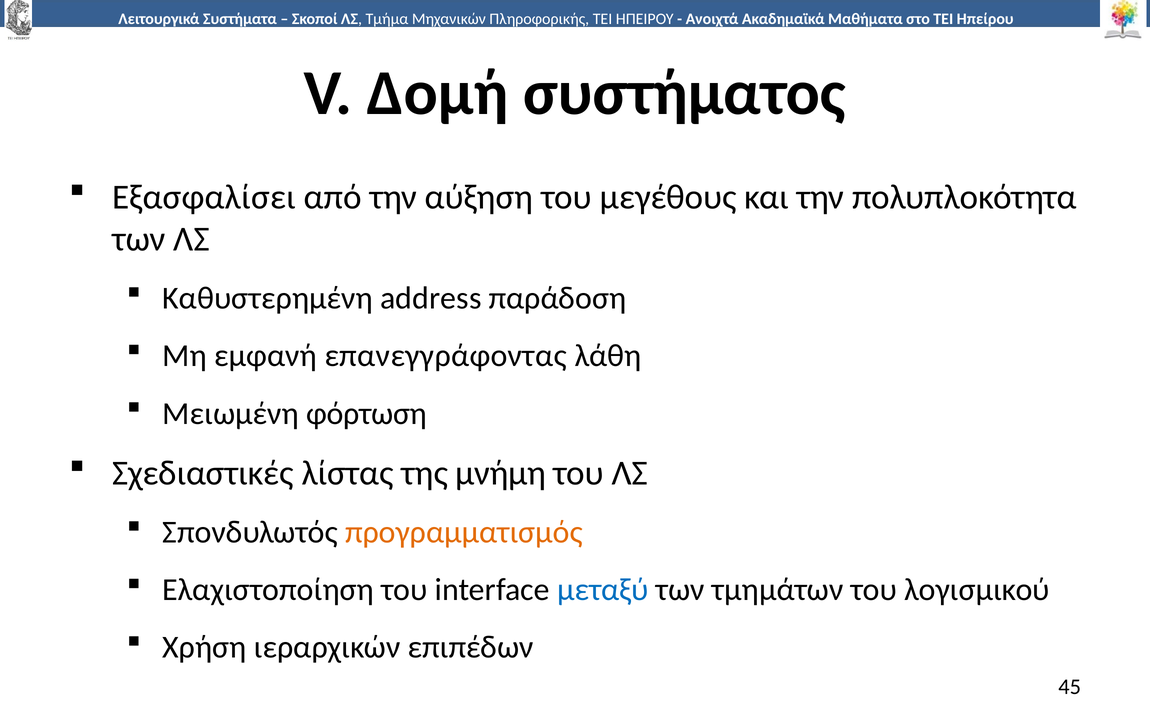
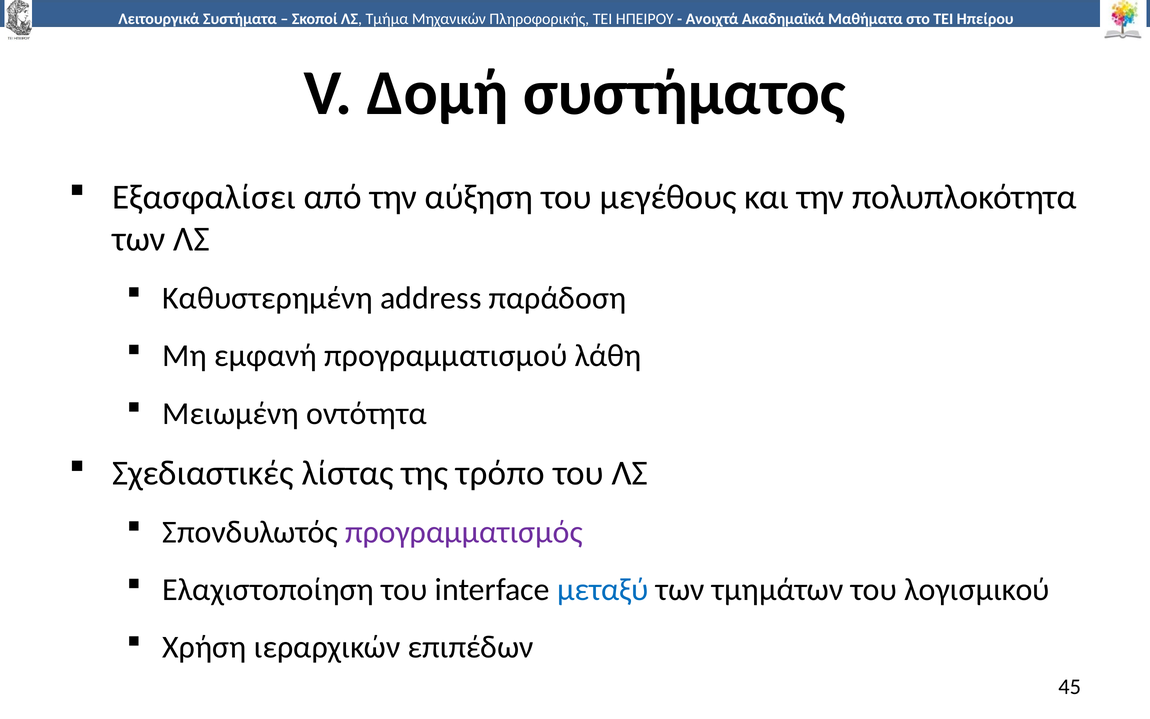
επανεγγράφοντας: επανεγγράφοντας -> προγραμματισμού
φόρτωση: φόρτωση -> οντότητα
μνήμη: μνήμη -> τρόπο
προγραμματισμός colour: orange -> purple
